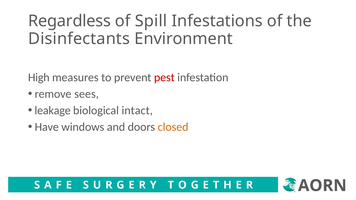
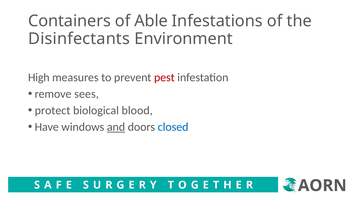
Regardless: Regardless -> Containers
Spill: Spill -> Able
leakage: leakage -> protect
intact: intact -> blood
and underline: none -> present
closed colour: orange -> blue
